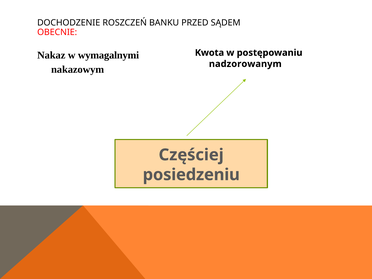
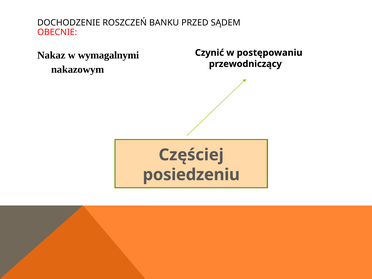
Kwota: Kwota -> Czynić
nadzorowanym: nadzorowanym -> przewodniczący
